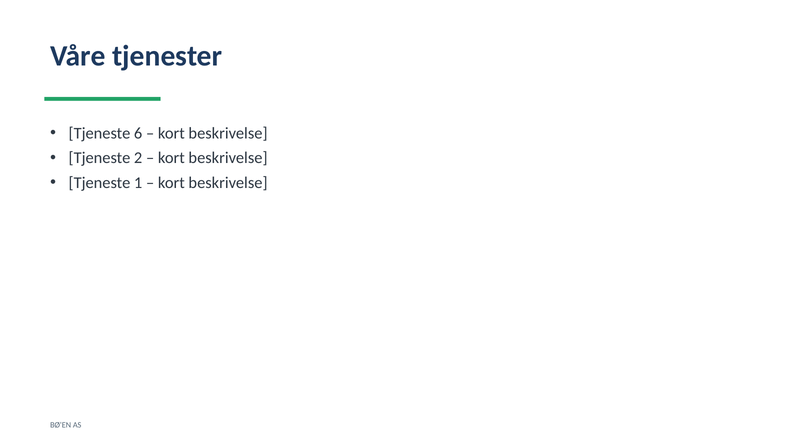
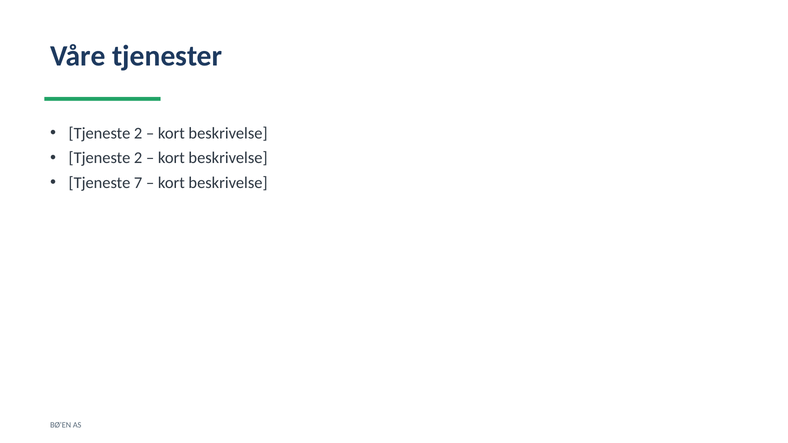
6 at (138, 133): 6 -> 2
1: 1 -> 7
